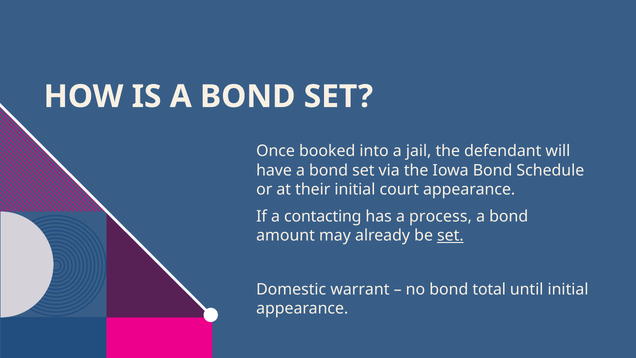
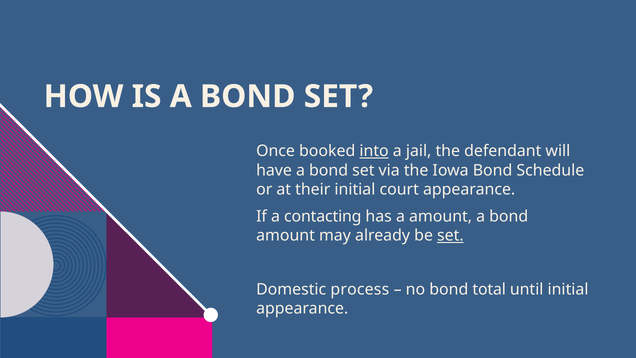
into underline: none -> present
a process: process -> amount
warrant: warrant -> process
